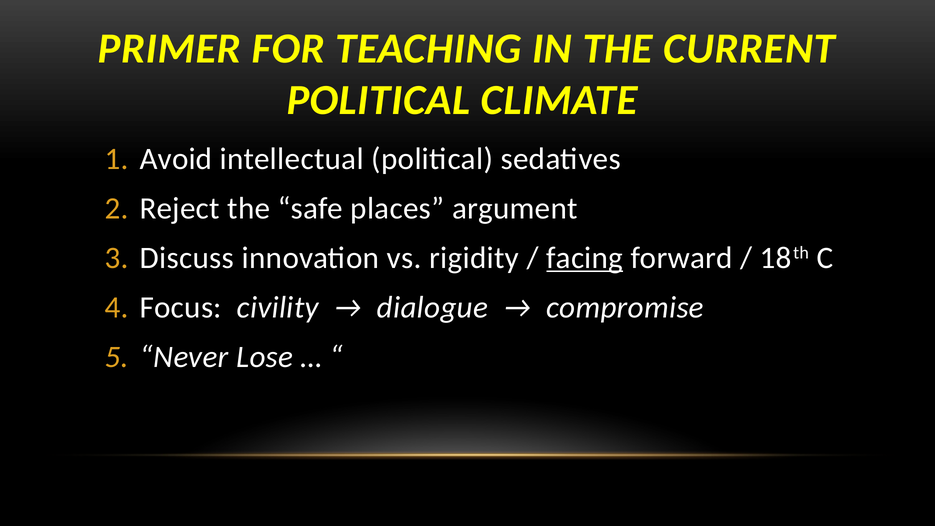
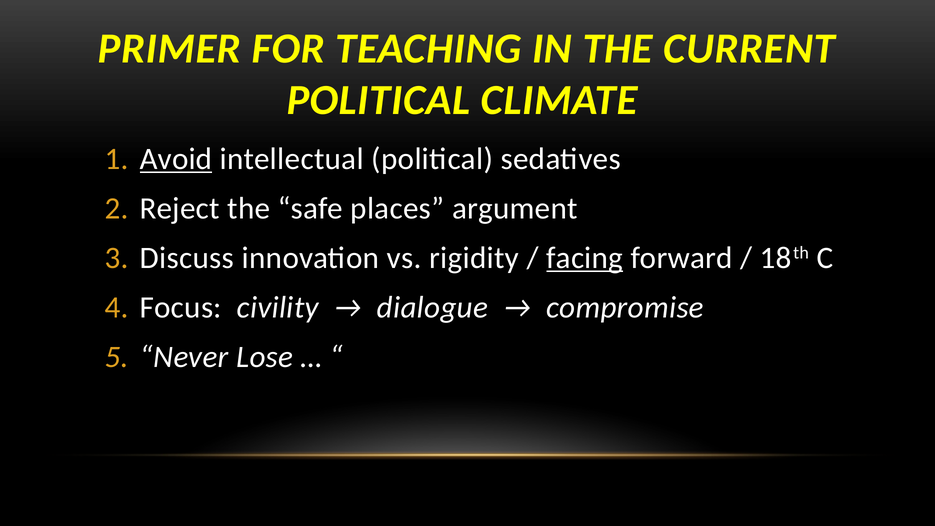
Avoid underline: none -> present
